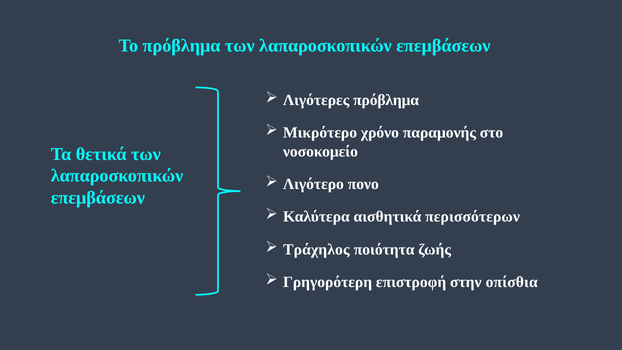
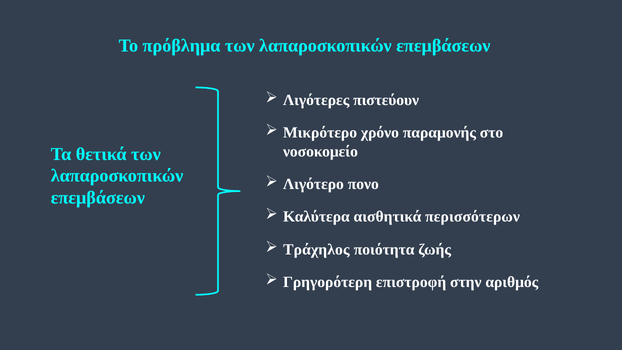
Λιγότερες πρόβλημα: πρόβλημα -> πιστεύουν
οπίσθια: οπίσθια -> αριθμός
